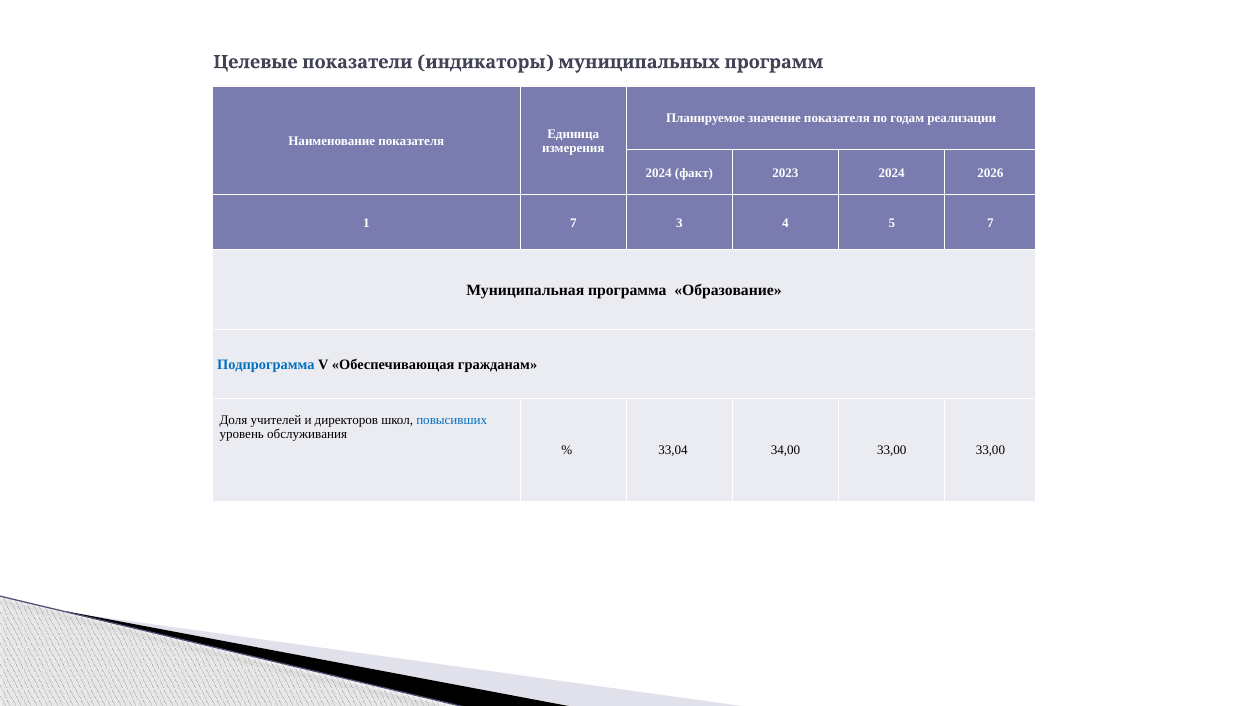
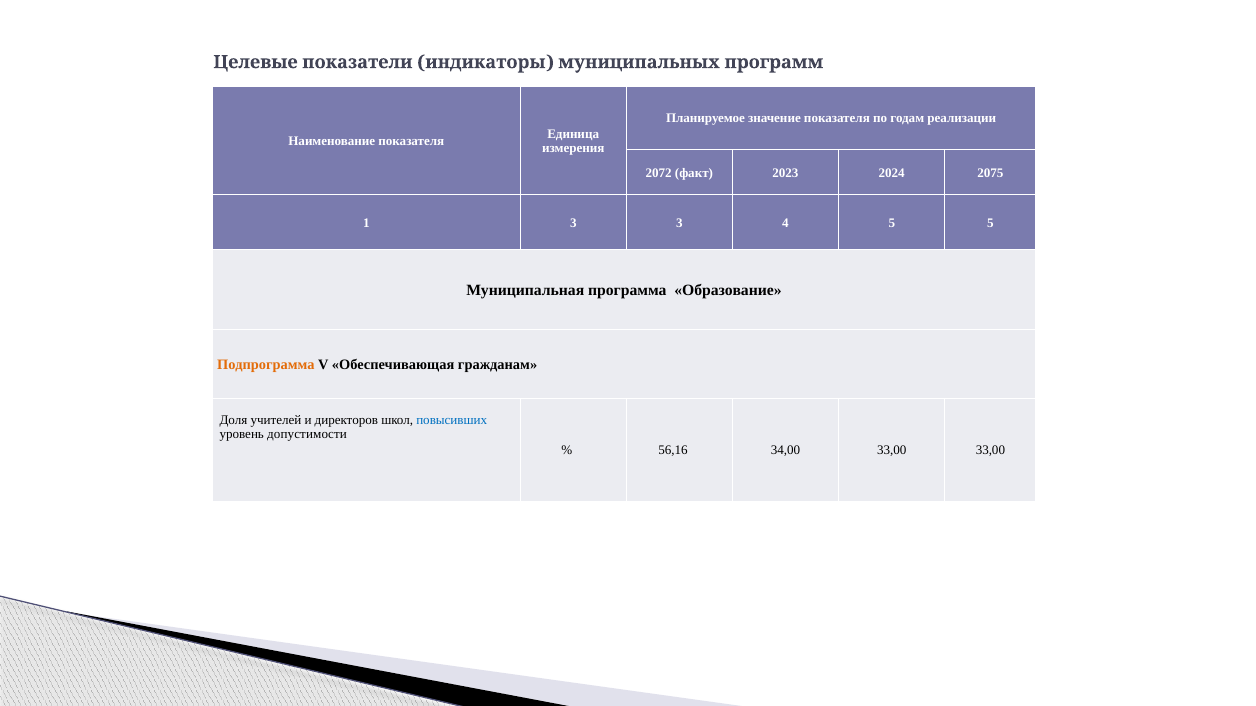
2024 at (659, 173): 2024 -> 2072
2026: 2026 -> 2075
1 7: 7 -> 3
5 7: 7 -> 5
Подпрограмма colour: blue -> orange
обслуживания: обслуживания -> допустимости
33,04: 33,04 -> 56,16
